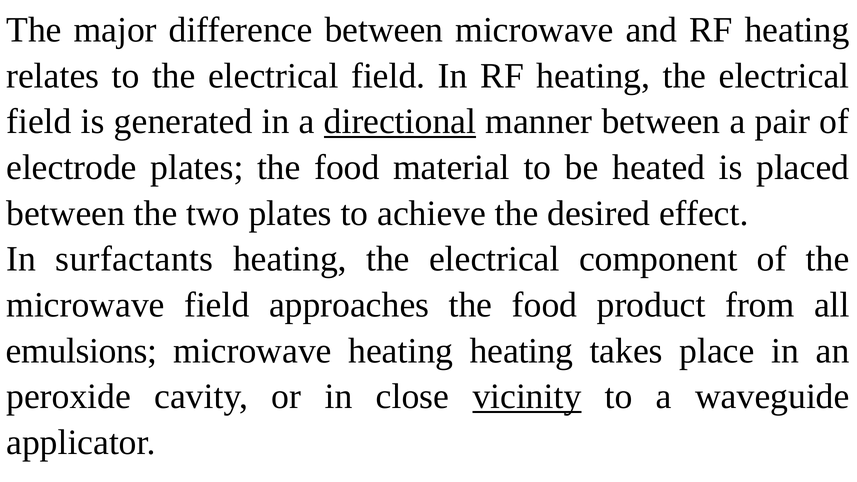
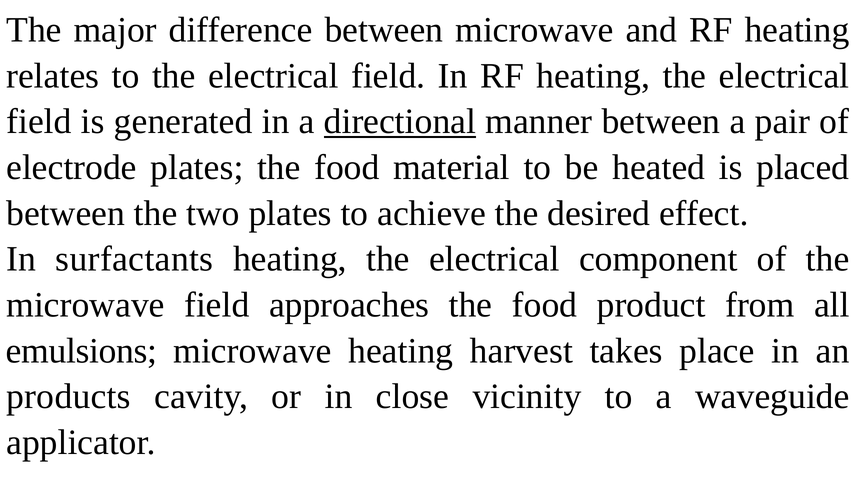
heating heating: heating -> harvest
peroxide: peroxide -> products
vicinity underline: present -> none
